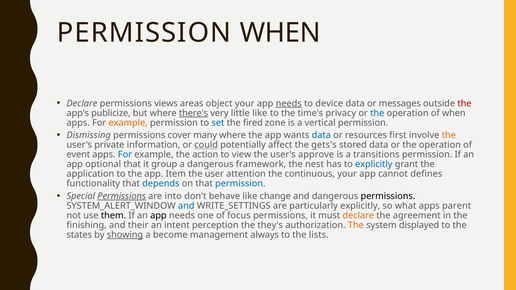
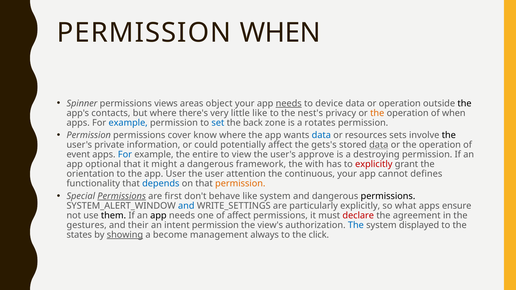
Declare at (82, 103): Declare -> Spinner
or messages: messages -> operation
the at (465, 103) colour: red -> black
publicize: publicize -> contacts
there's underline: present -> none
time's: time's -> nest's
the at (377, 113) colour: blue -> orange
example at (128, 123) colour: orange -> blue
fired: fired -> back
vertical: vertical -> rotates
Dismissing at (89, 135): Dismissing -> Permission
many: many -> know
first: first -> sets
the at (449, 135) colour: orange -> black
could underline: present -> none
data at (379, 145) underline: none -> present
action: action -> entire
transitions: transitions -> destroying
group: group -> might
nest: nest -> with
explicitly at (374, 164) colour: blue -> red
application: application -> orientation
app Item: Item -> User
permission at (240, 184) colour: blue -> orange
into: into -> first
like change: change -> system
parent: parent -> ensure
of focus: focus -> affect
declare at (358, 216) colour: orange -> red
finishing: finishing -> gestures
intent perception: perception -> permission
they's: they's -> view's
The at (356, 225) colour: orange -> blue
lists: lists -> click
